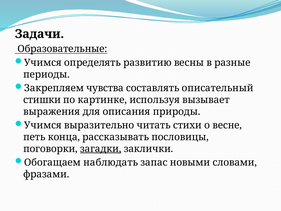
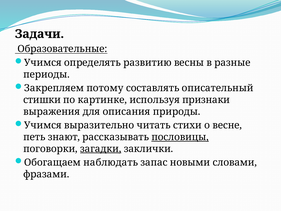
чувства: чувства -> потому
вызывает: вызывает -> признаки
конца: конца -> знают
пословицы underline: none -> present
